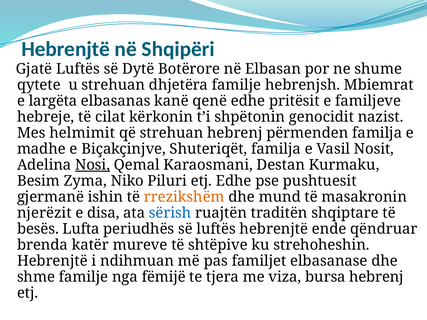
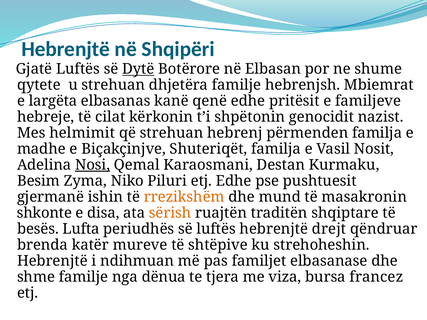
Dytë underline: none -> present
njerëzit: njerëzit -> shkonte
sërish colour: blue -> orange
ende: ende -> drejt
fëmijë: fëmijë -> dënua
bursa hebrenj: hebrenj -> francez
